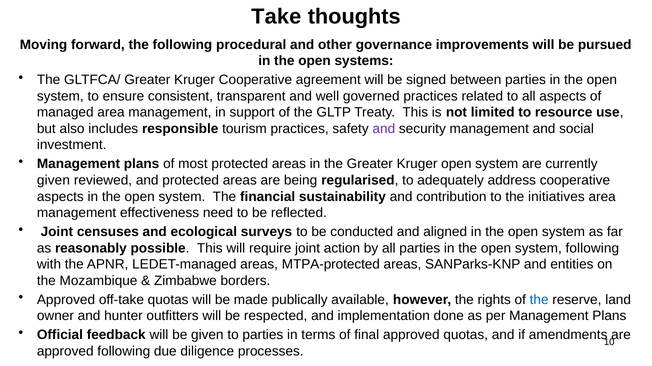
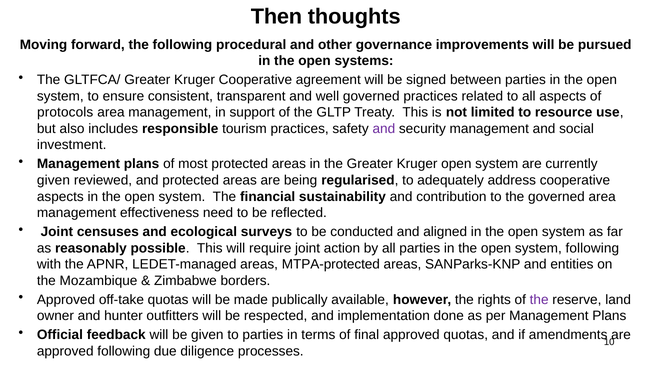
Take: Take -> Then
managed: managed -> protocols
the initiatives: initiatives -> governed
the at (539, 300) colour: blue -> purple
